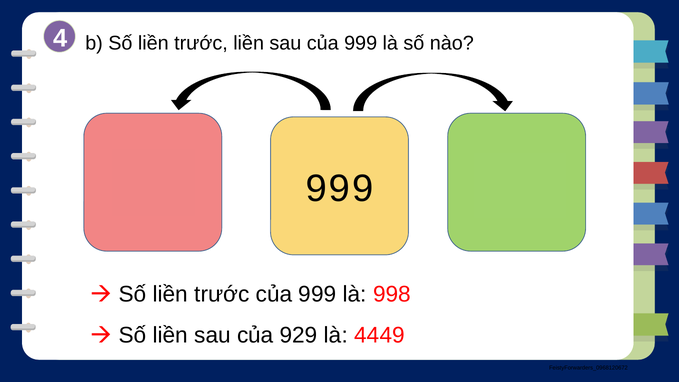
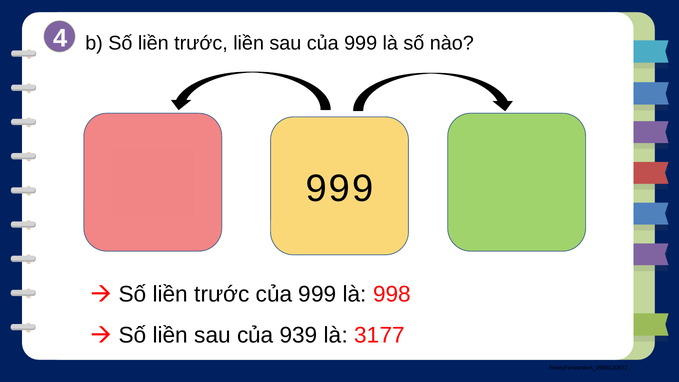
929: 929 -> 939
4449: 4449 -> 3177
